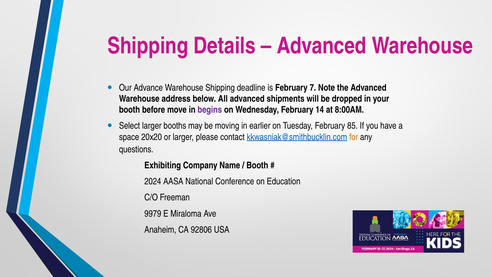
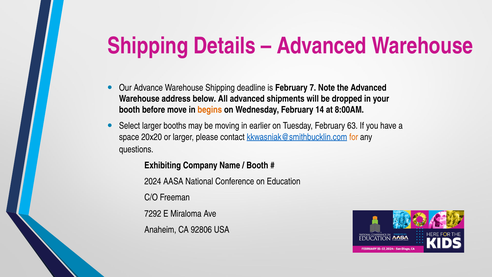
begins colour: purple -> orange
85: 85 -> 63
9979: 9979 -> 7292
